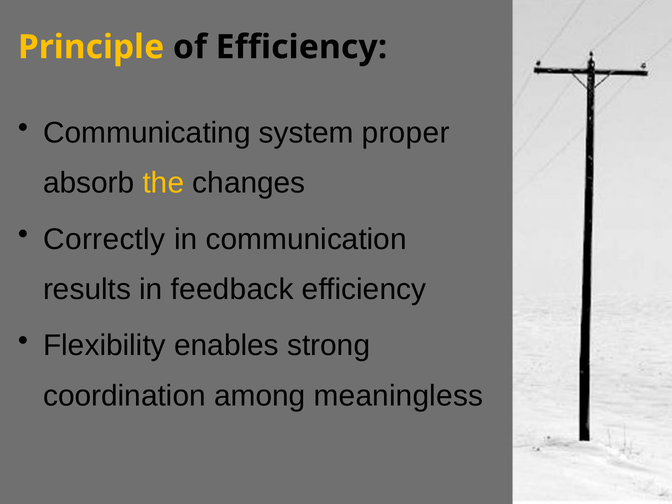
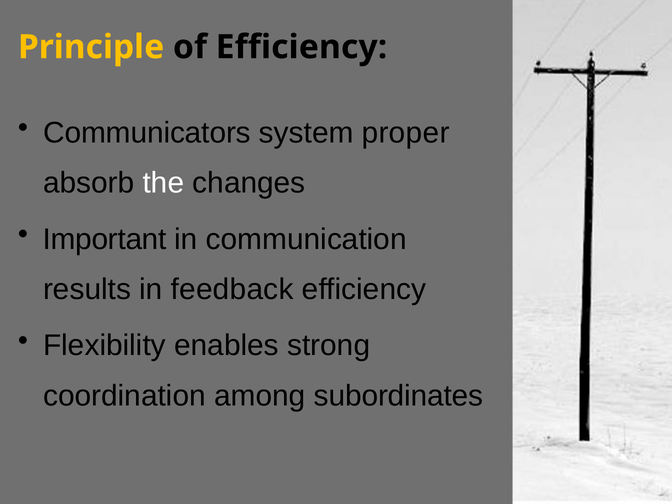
Communicating: Communicating -> Communicators
the colour: yellow -> white
Correctly: Correctly -> Important
meaningless: meaningless -> subordinates
